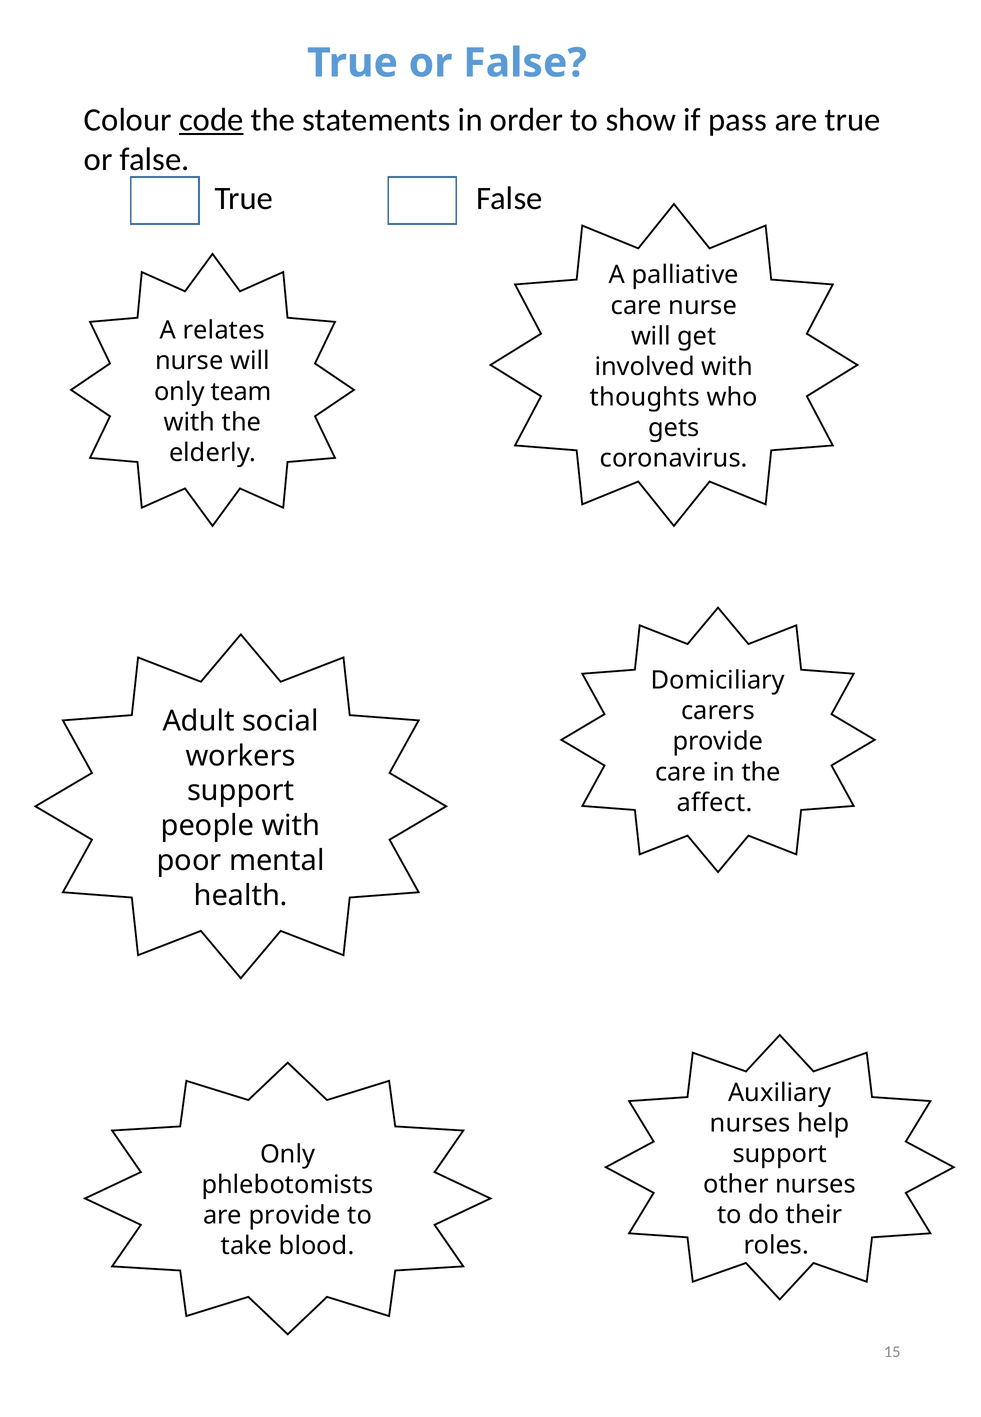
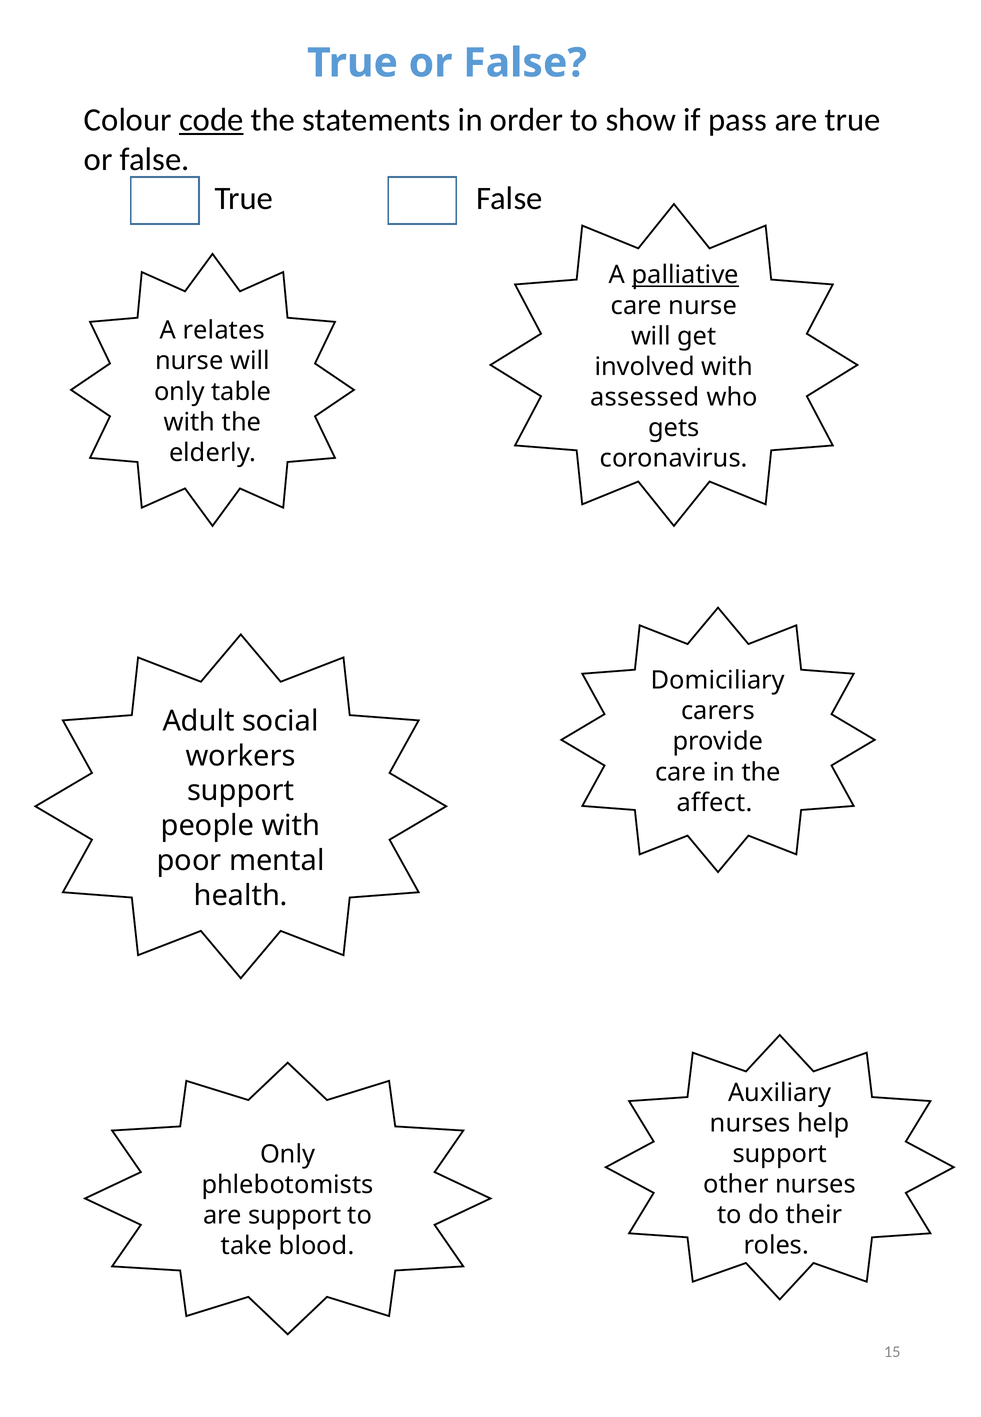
palliative underline: none -> present
team: team -> table
thoughts: thoughts -> assessed
are provide: provide -> support
